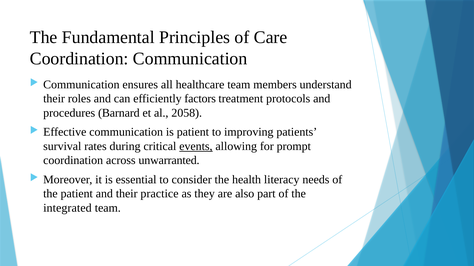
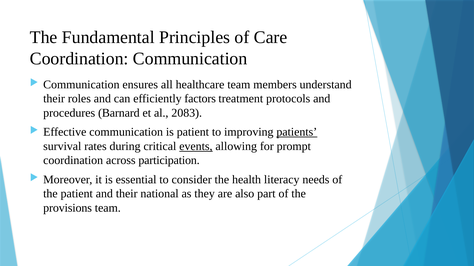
2058: 2058 -> 2083
patients underline: none -> present
unwarranted: unwarranted -> participation
practice: practice -> national
integrated: integrated -> provisions
